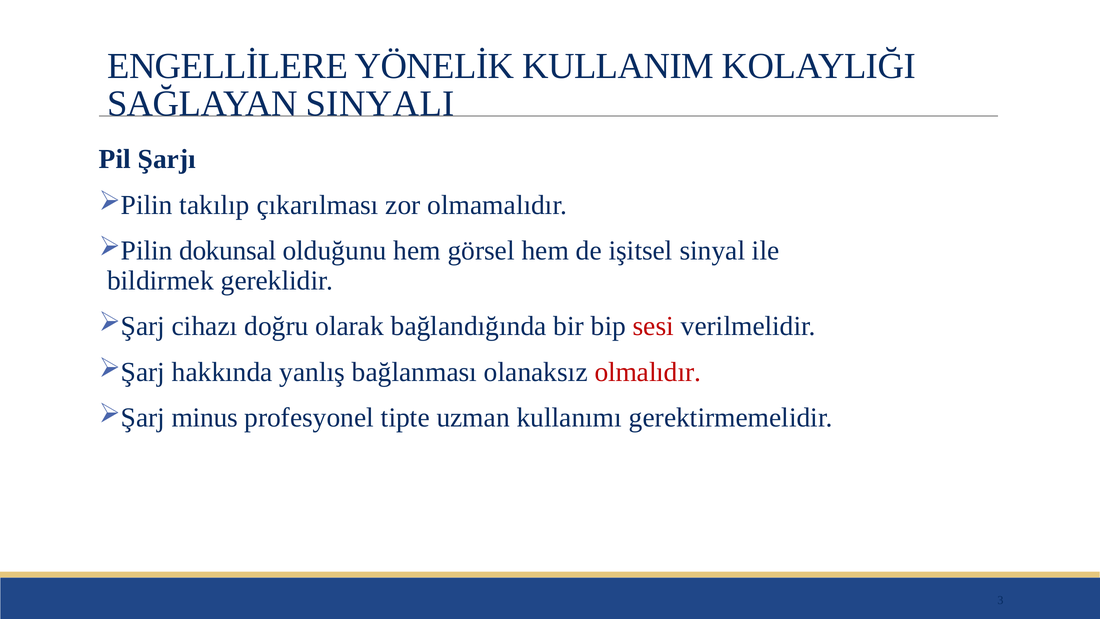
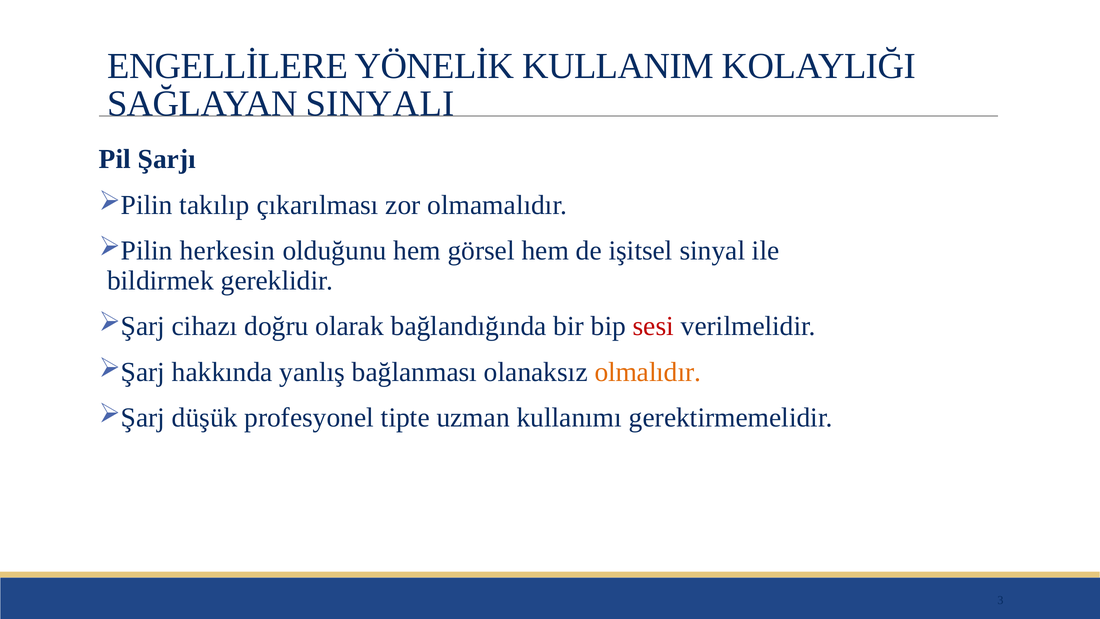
dokunsal: dokunsal -> herkesin
olmalıdır colour: red -> orange
minus: minus -> düşük
